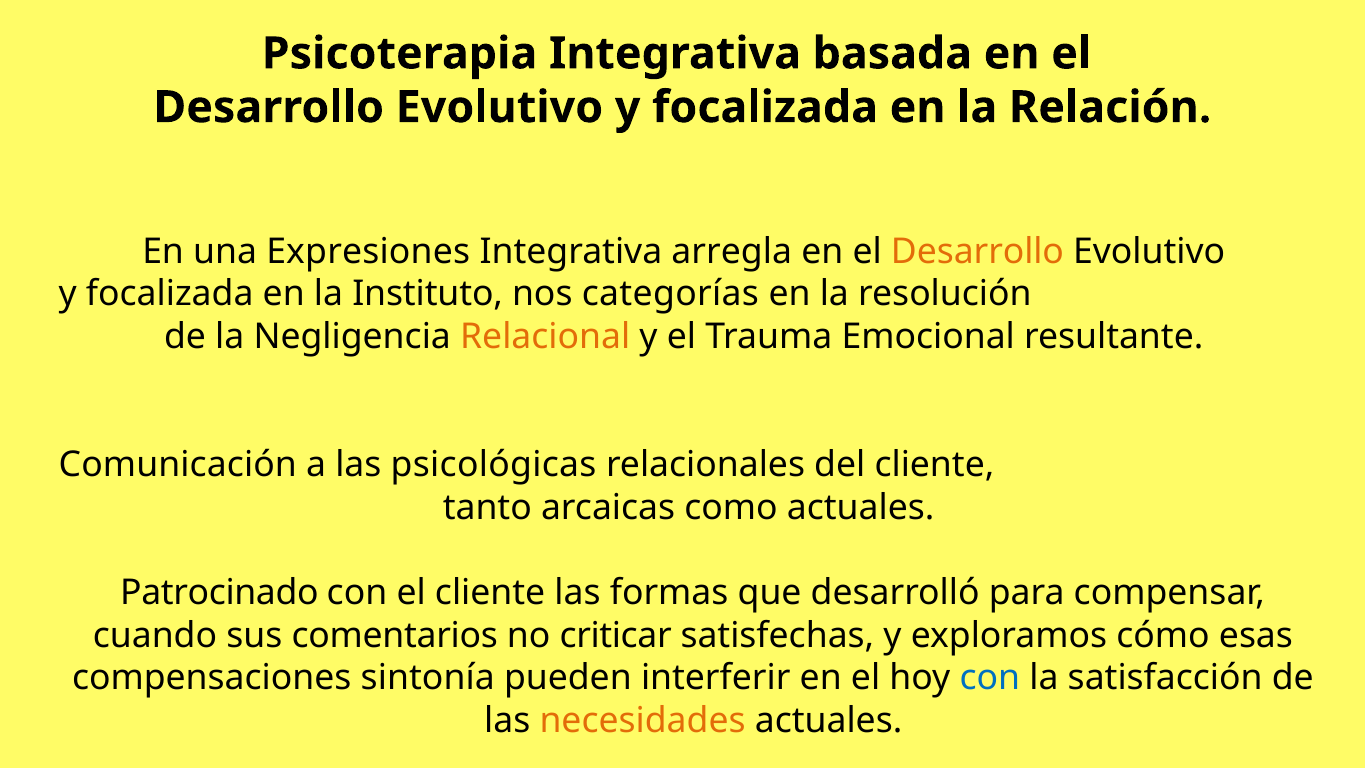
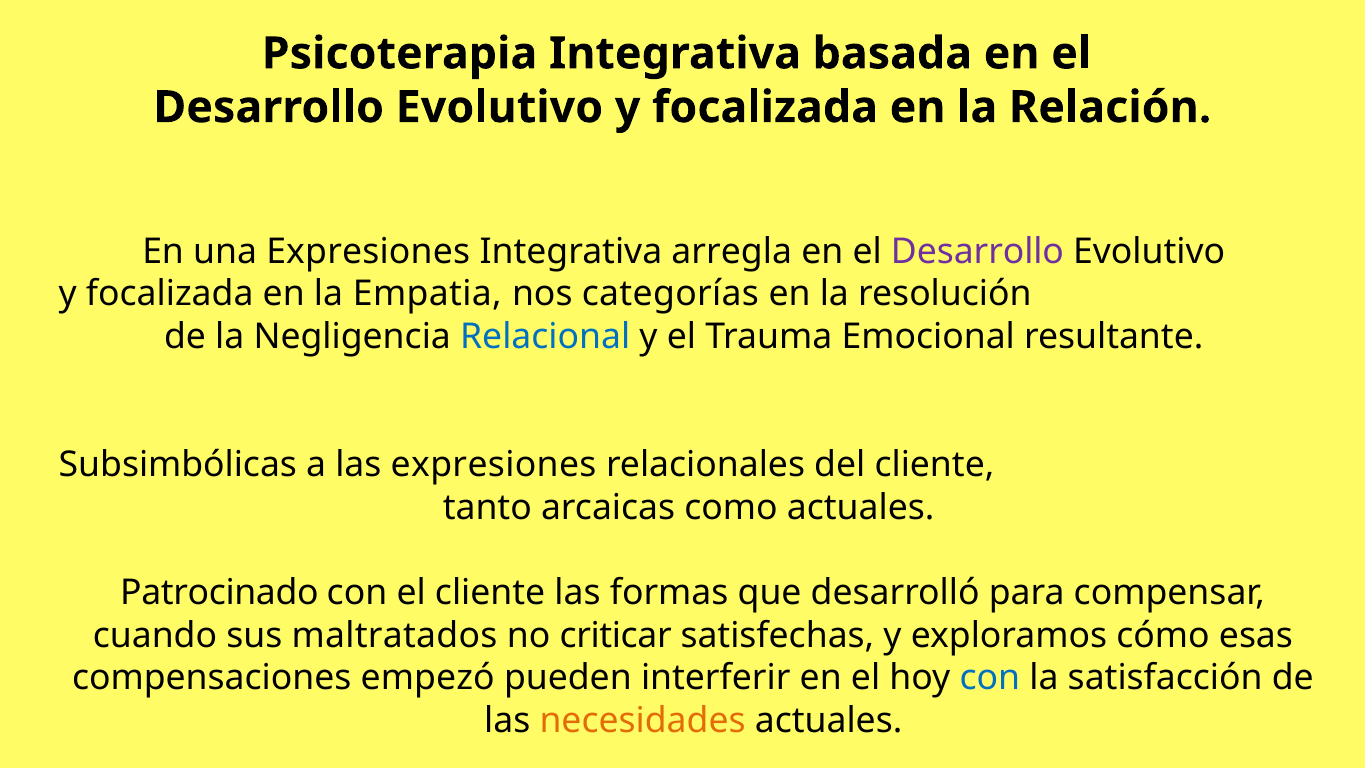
Desarrollo at (977, 251) colour: orange -> purple
Instituto: Instituto -> Empatia
Relacional colour: orange -> blue
Comunicación: Comunicación -> Subsimbólicas
las psicológicas: psicológicas -> expresiones
comentarios: comentarios -> maltratados
sintonía: sintonía -> empezó
